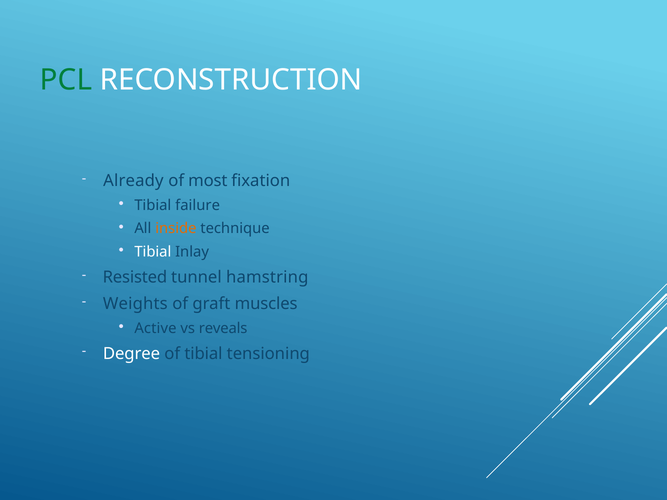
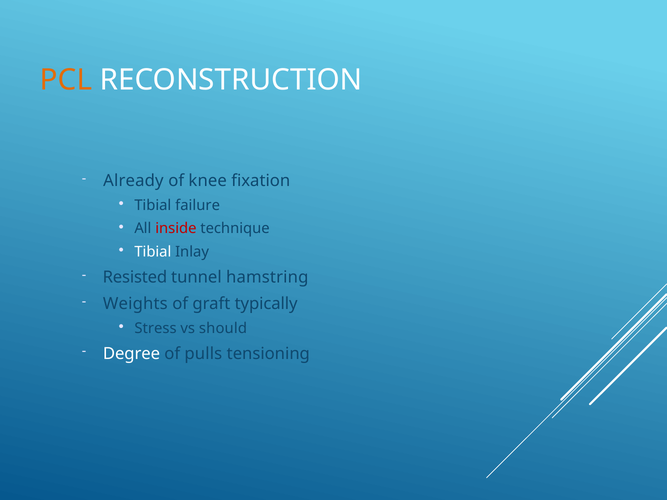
PCL colour: green -> orange
most: most -> knee
inside colour: orange -> red
muscles: muscles -> typically
Active: Active -> Stress
reveals: reveals -> should
of tibial: tibial -> pulls
